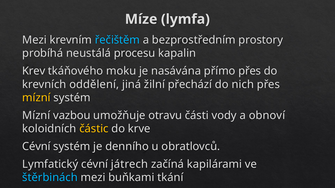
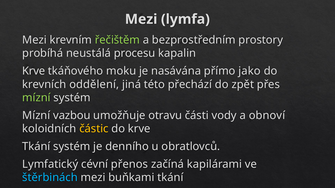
Míze at (141, 19): Míze -> Mezi
řečištěm colour: light blue -> light green
Krev at (34, 71): Krev -> Krve
přímo přes: přes -> jako
žilní: žilní -> této
nich: nich -> zpět
mízní at (36, 98) colour: yellow -> light green
Cévní at (36, 147): Cévní -> Tkání
játrech: játrech -> přenos
